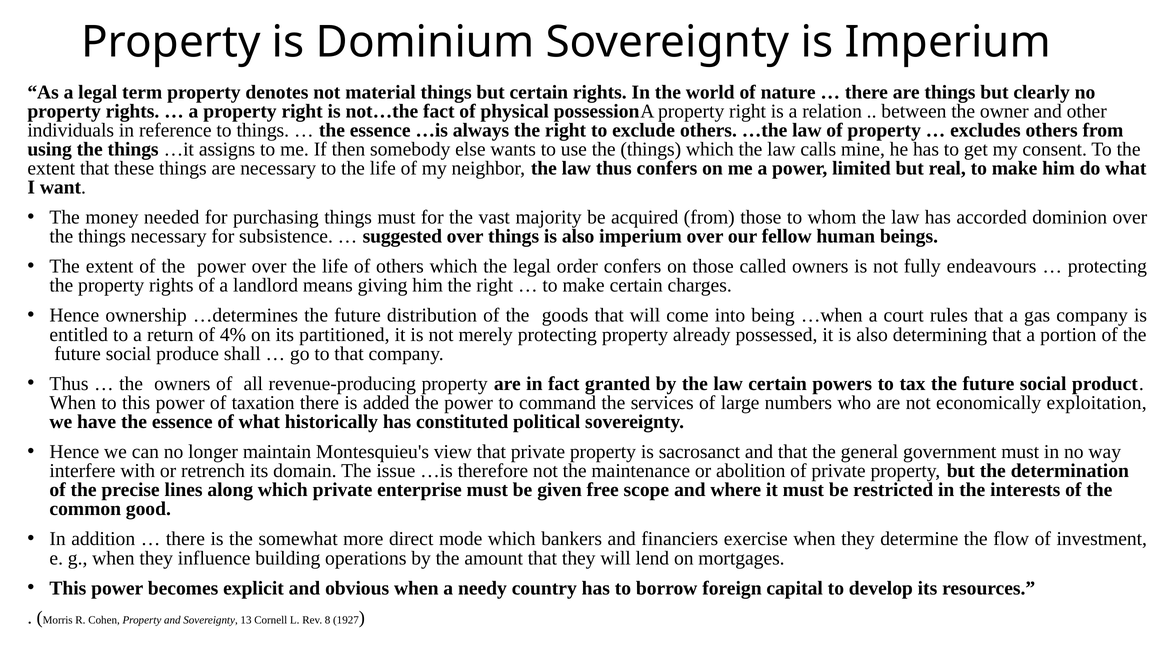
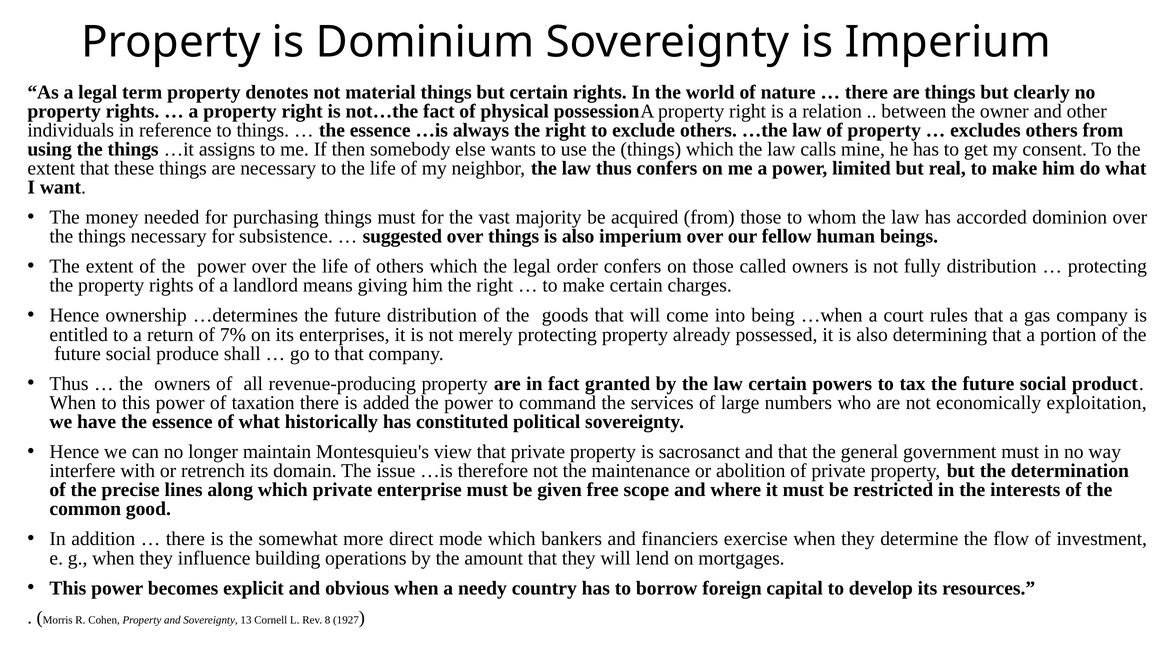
fully endeavours: endeavours -> distribution
4%: 4% -> 7%
partitioned: partitioned -> enterprises
